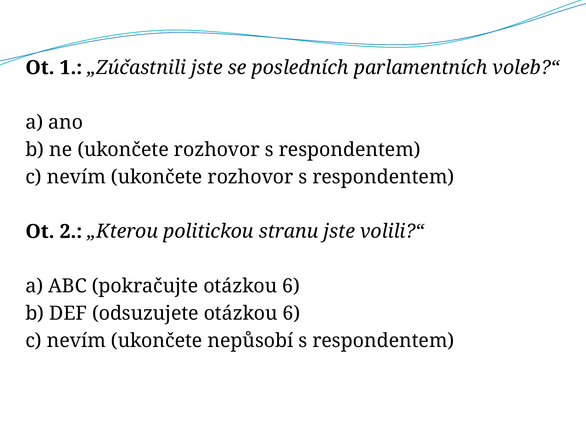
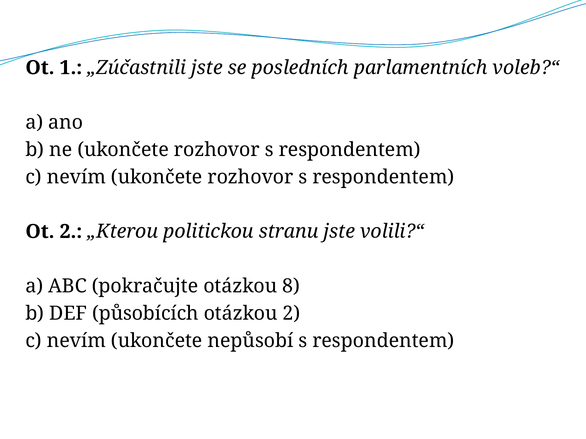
pokračujte otázkou 6: 6 -> 8
odsuzujete: odsuzujete -> působících
6 at (291, 314): 6 -> 2
